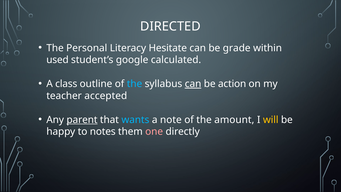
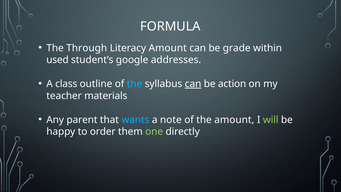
DIRECTED: DIRECTED -> FORMULA
Personal: Personal -> Through
Literacy Hesitate: Hesitate -> Amount
calculated: calculated -> addresses
accepted: accepted -> materials
parent underline: present -> none
will colour: yellow -> light green
notes: notes -> order
one colour: pink -> light green
